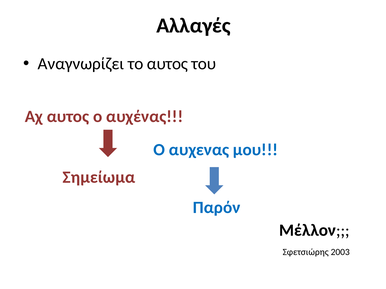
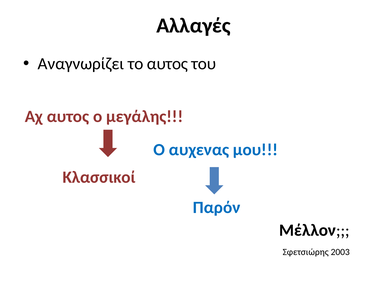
αυχένας: αυχένας -> μεγάλης
Σημείωμα: Σημείωμα -> Κλασσικοί
